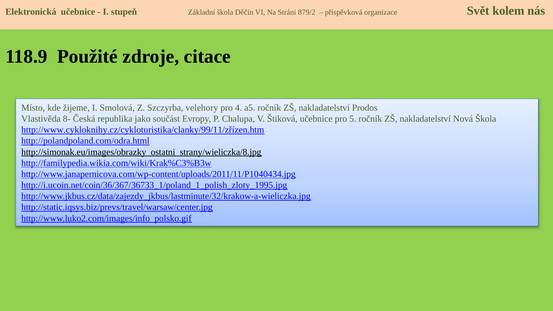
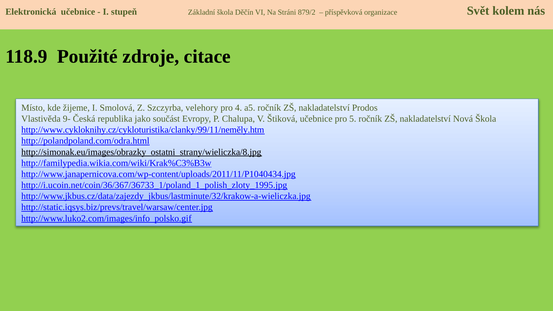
8-: 8- -> 9-
http://www.cykloknihy.cz/cykloturistika/clanky/99/11/zřízen.htm: http://www.cykloknihy.cz/cykloturistika/clanky/99/11/zřízen.htm -> http://www.cykloknihy.cz/cykloturistika/clanky/99/11/neměly.htm
